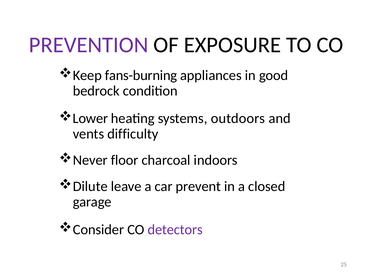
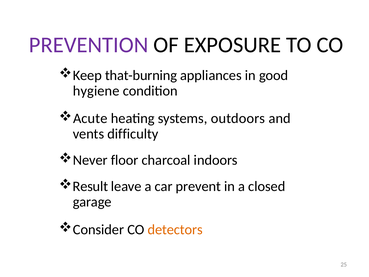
fans-burning: fans-burning -> that-burning
bedrock: bedrock -> hygiene
Lower: Lower -> Acute
Dilute: Dilute -> Result
detectors colour: purple -> orange
